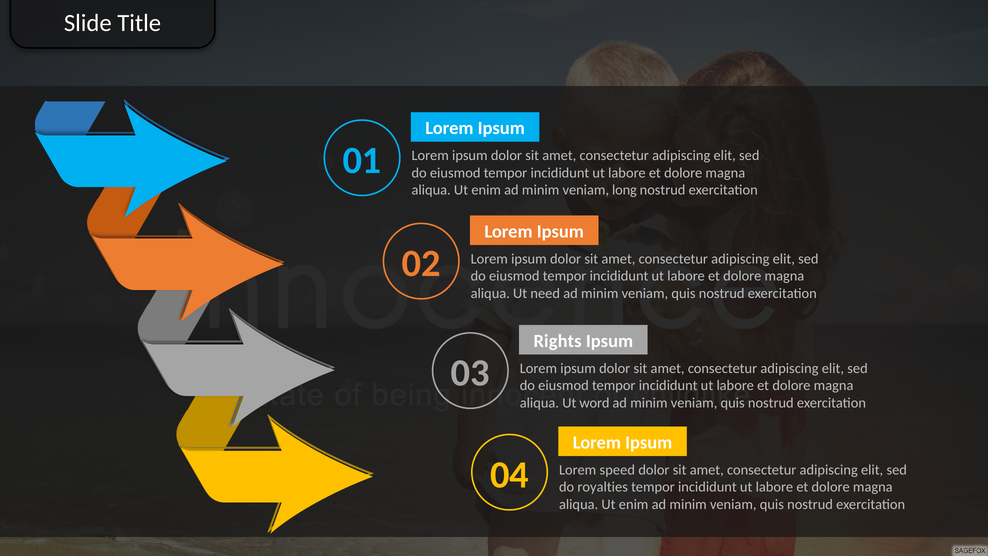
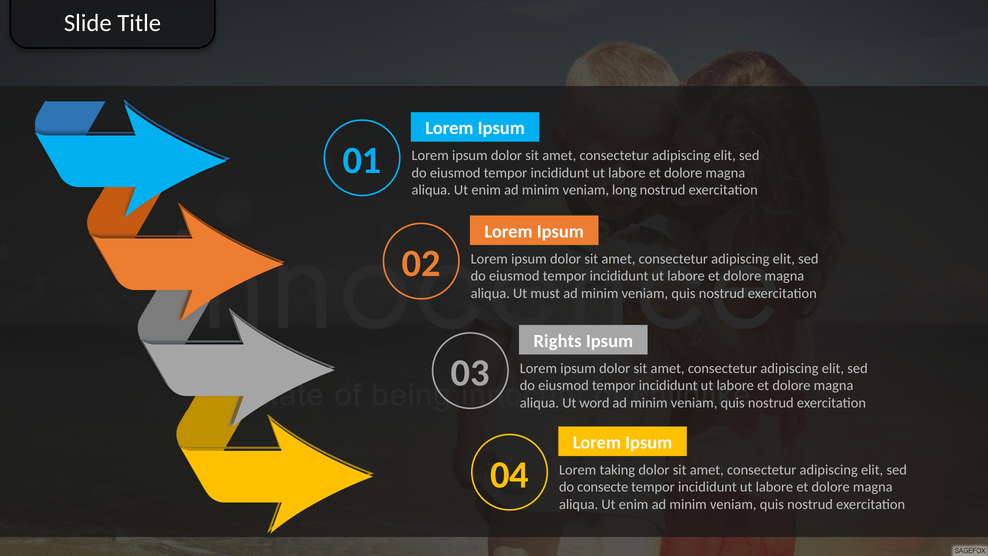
need: need -> must
speed: speed -> taking
royalties: royalties -> consecte
